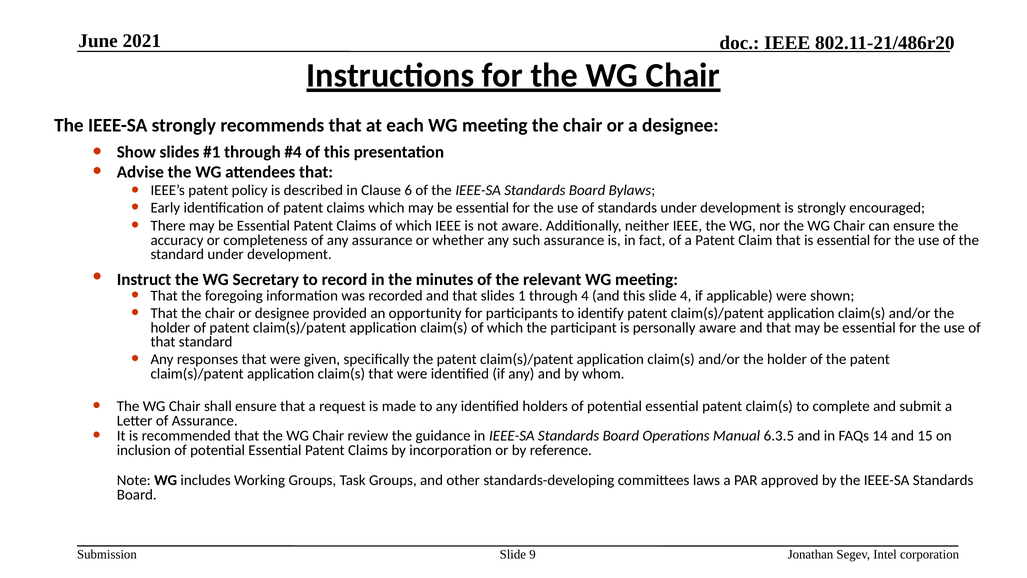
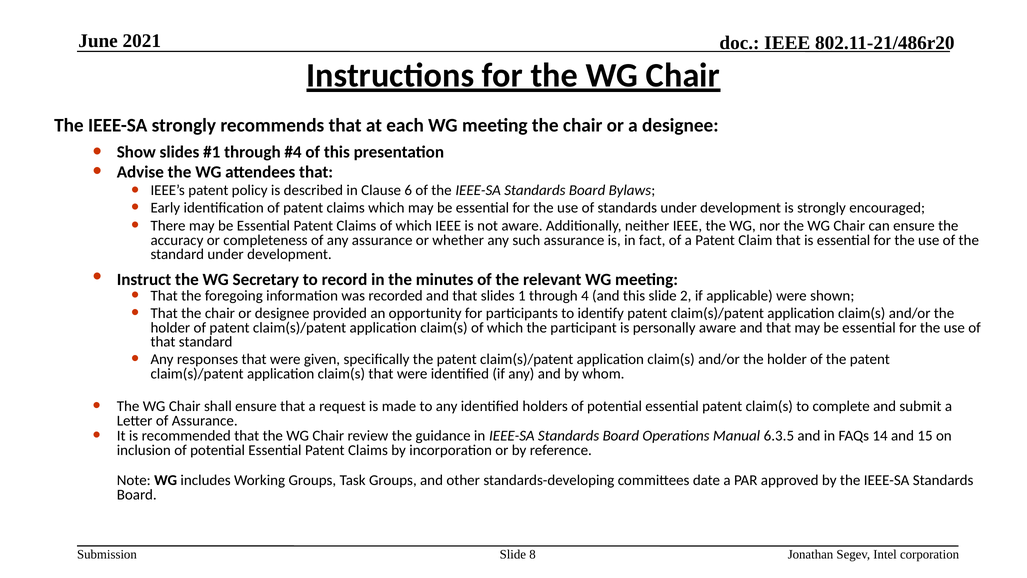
slide 4: 4 -> 2
laws: laws -> date
9: 9 -> 8
